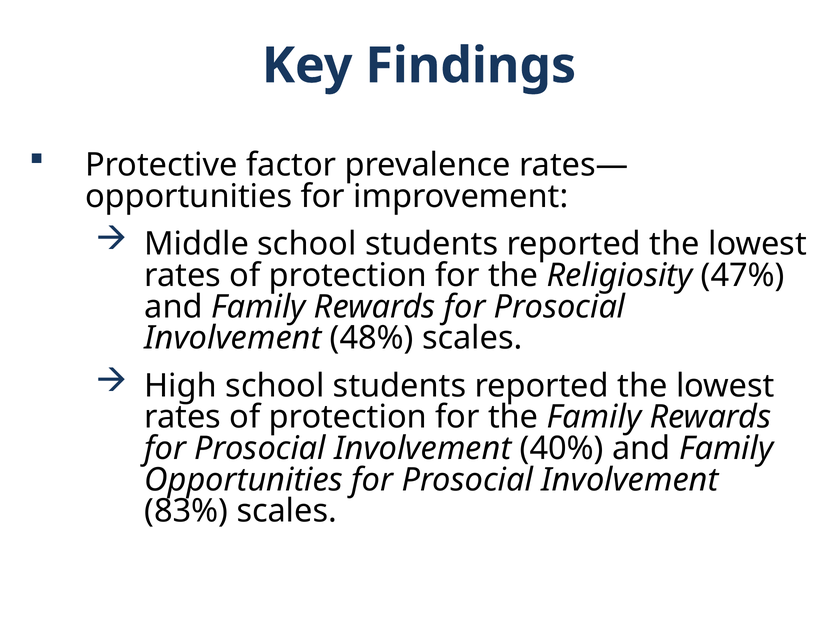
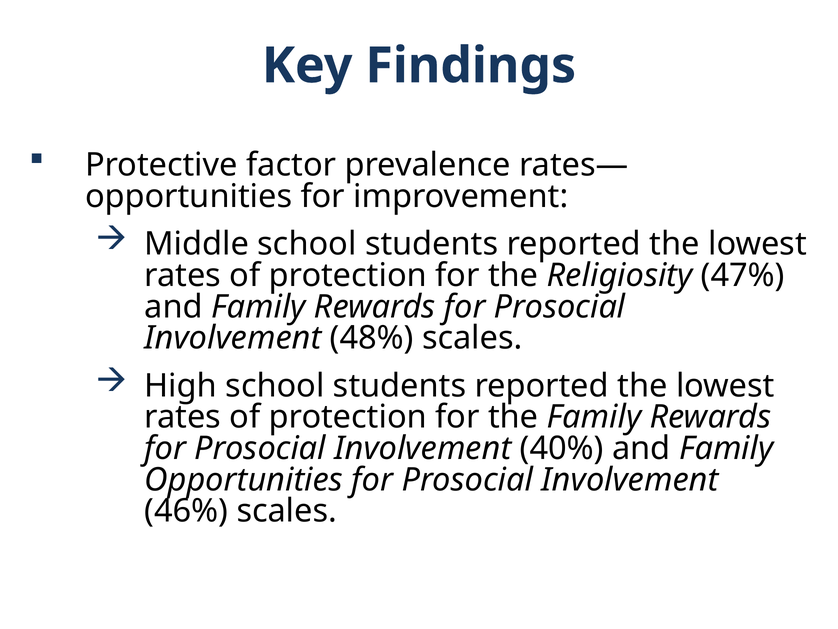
83%: 83% -> 46%
